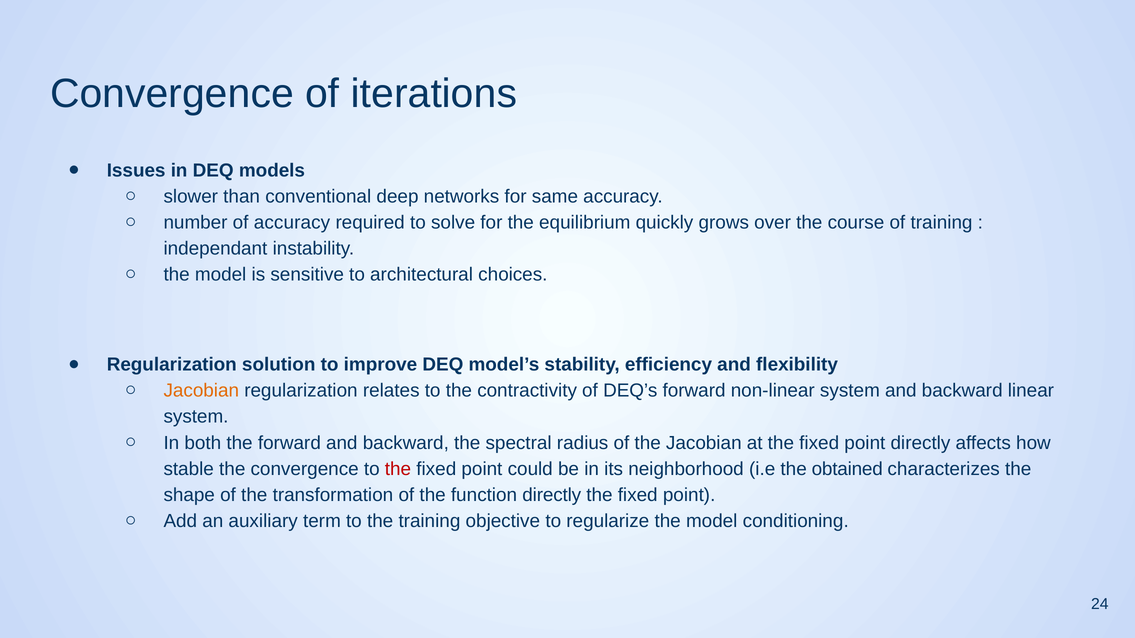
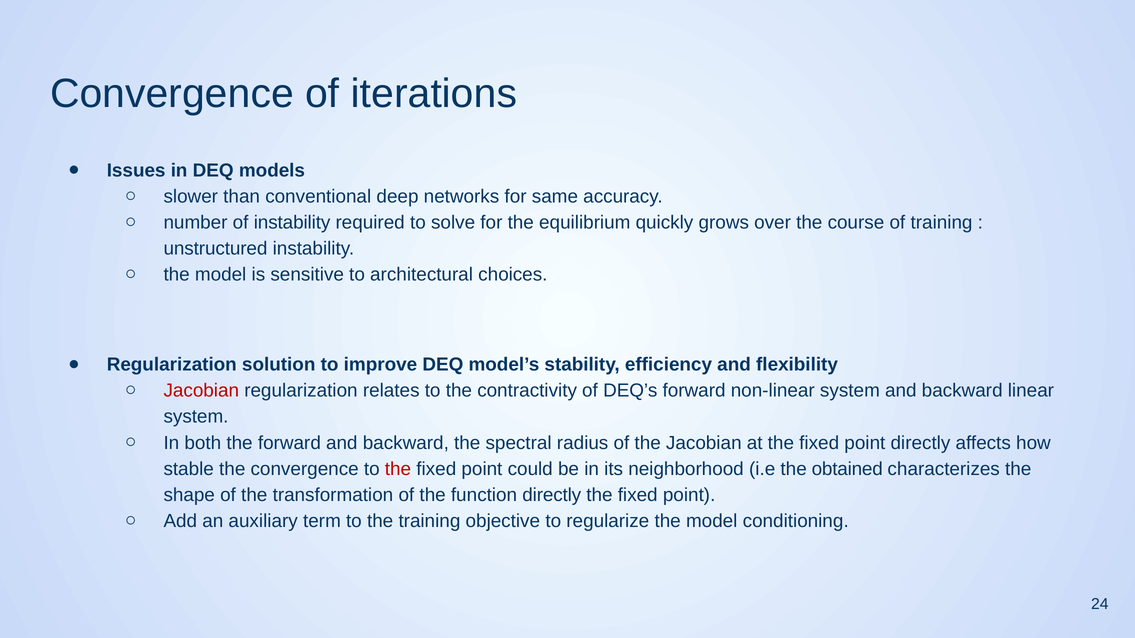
of accuracy: accuracy -> instability
independant: independant -> unstructured
Jacobian at (201, 391) colour: orange -> red
